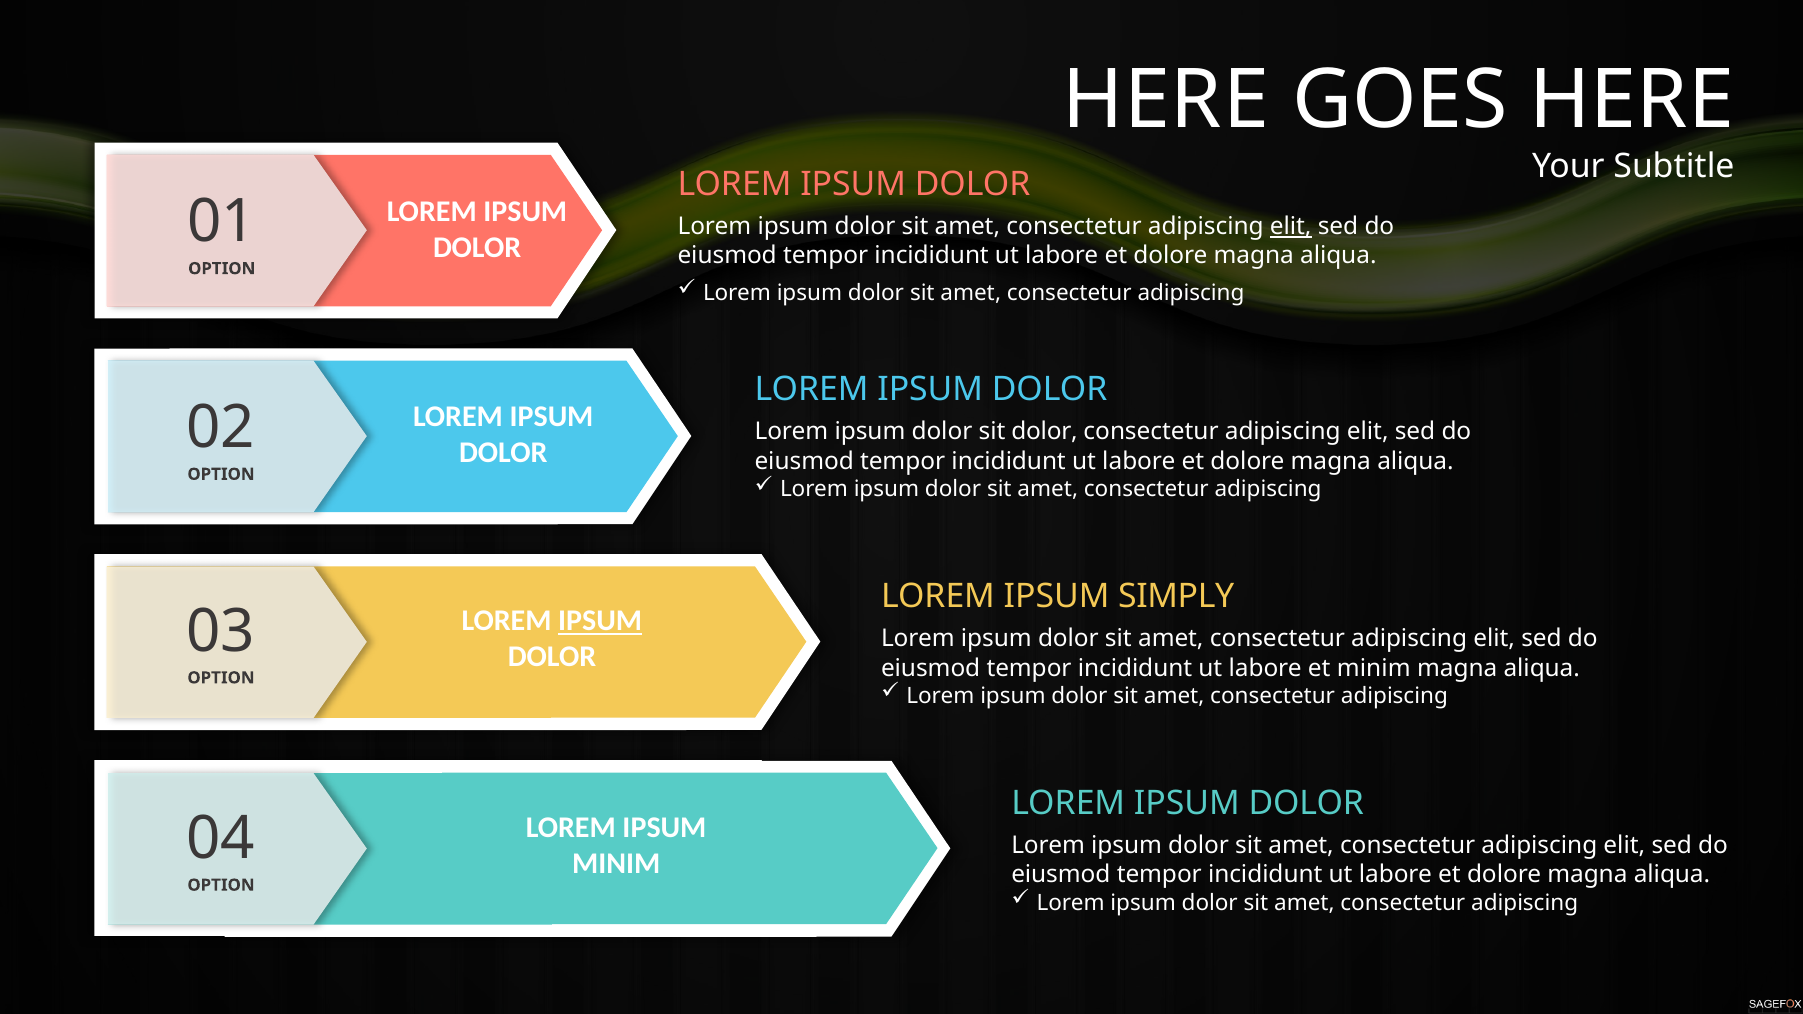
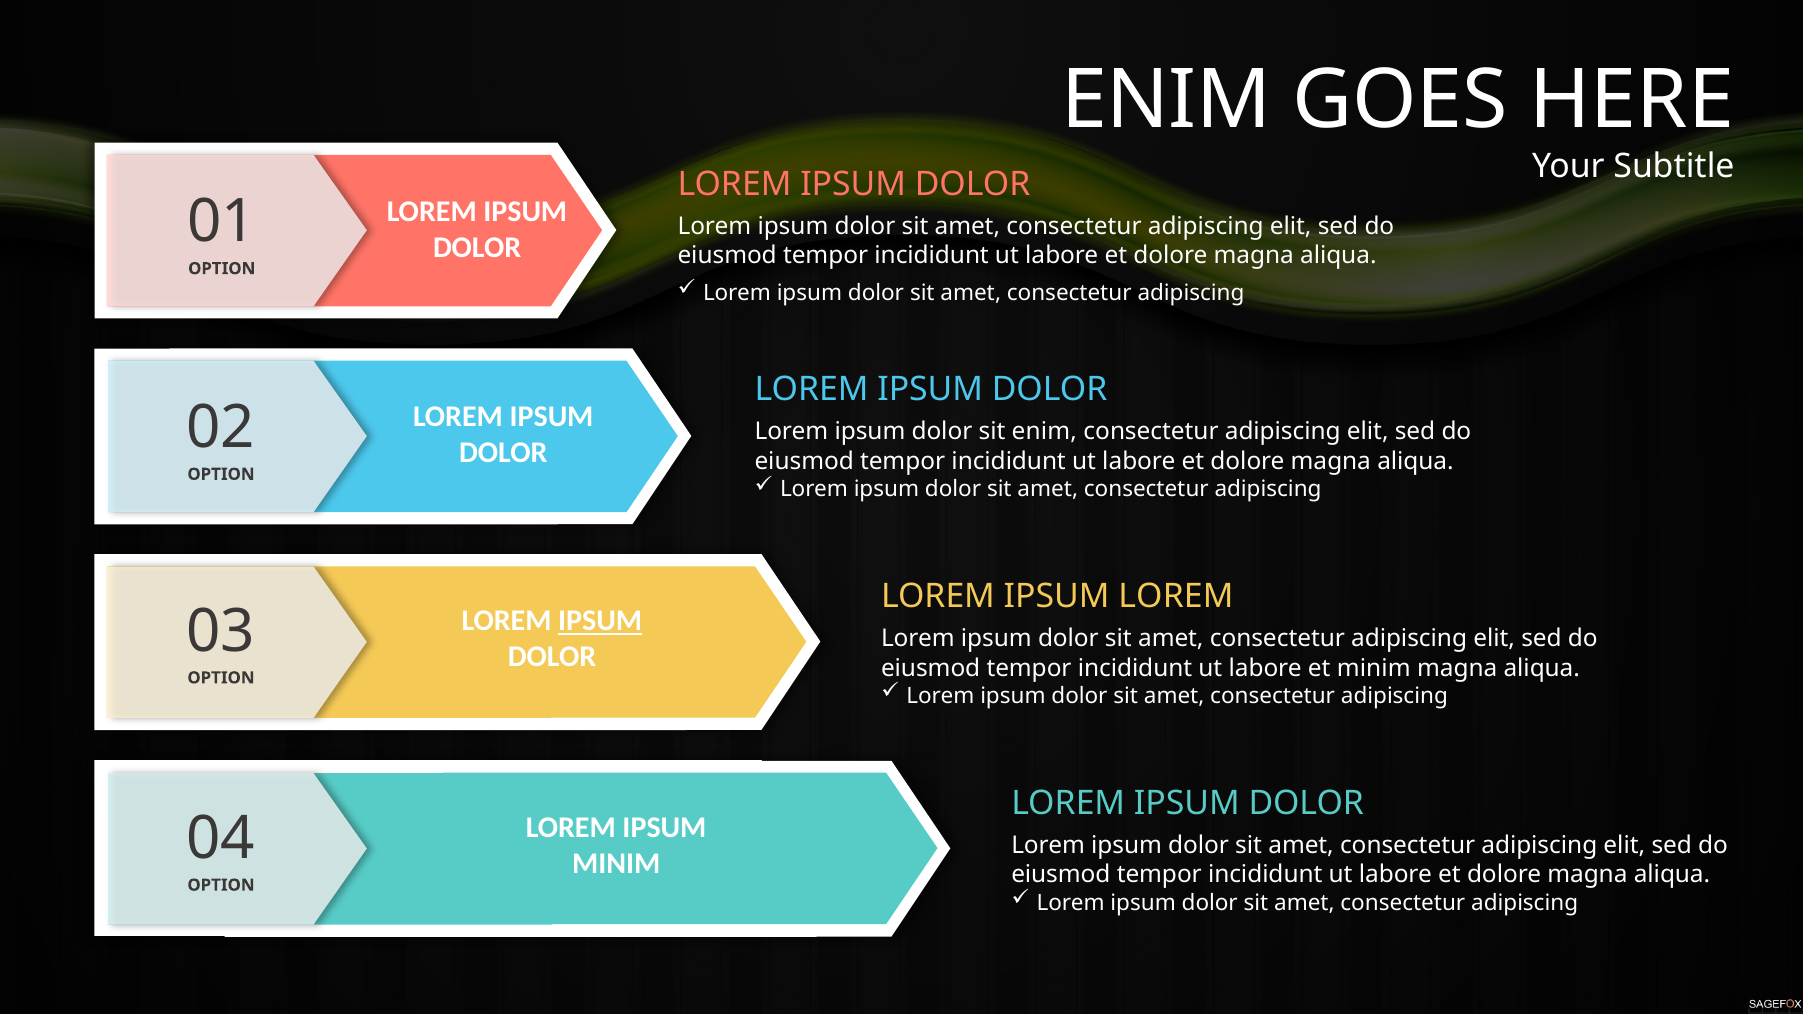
HERE at (1166, 100): HERE -> ENIM
elit at (1291, 226) underline: present -> none
sit dolor: dolor -> enim
IPSUM SIMPLY: SIMPLY -> LOREM
